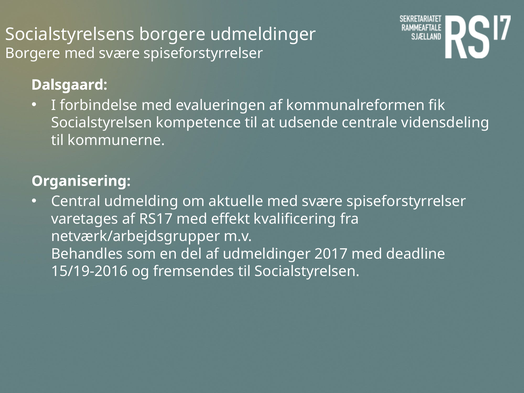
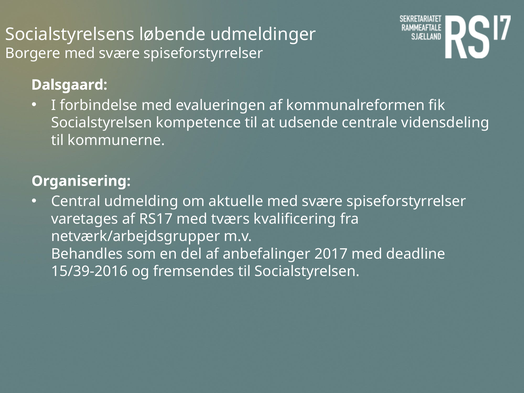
Socialstyrelsens borgere: borgere -> løbende
effekt: effekt -> tværs
af udmeldinger: udmeldinger -> anbefalinger
15/19-2016: 15/19-2016 -> 15/39-2016
